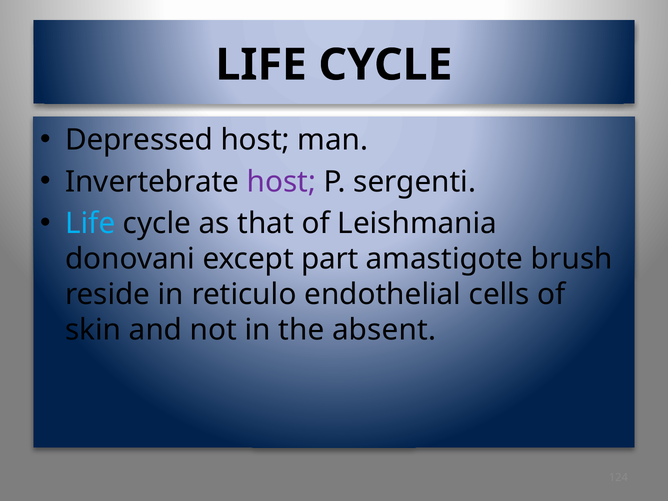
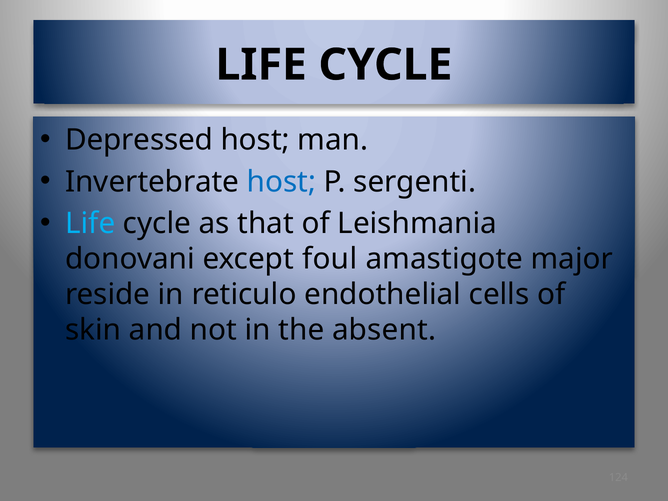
host at (281, 182) colour: purple -> blue
part: part -> foul
brush: brush -> major
